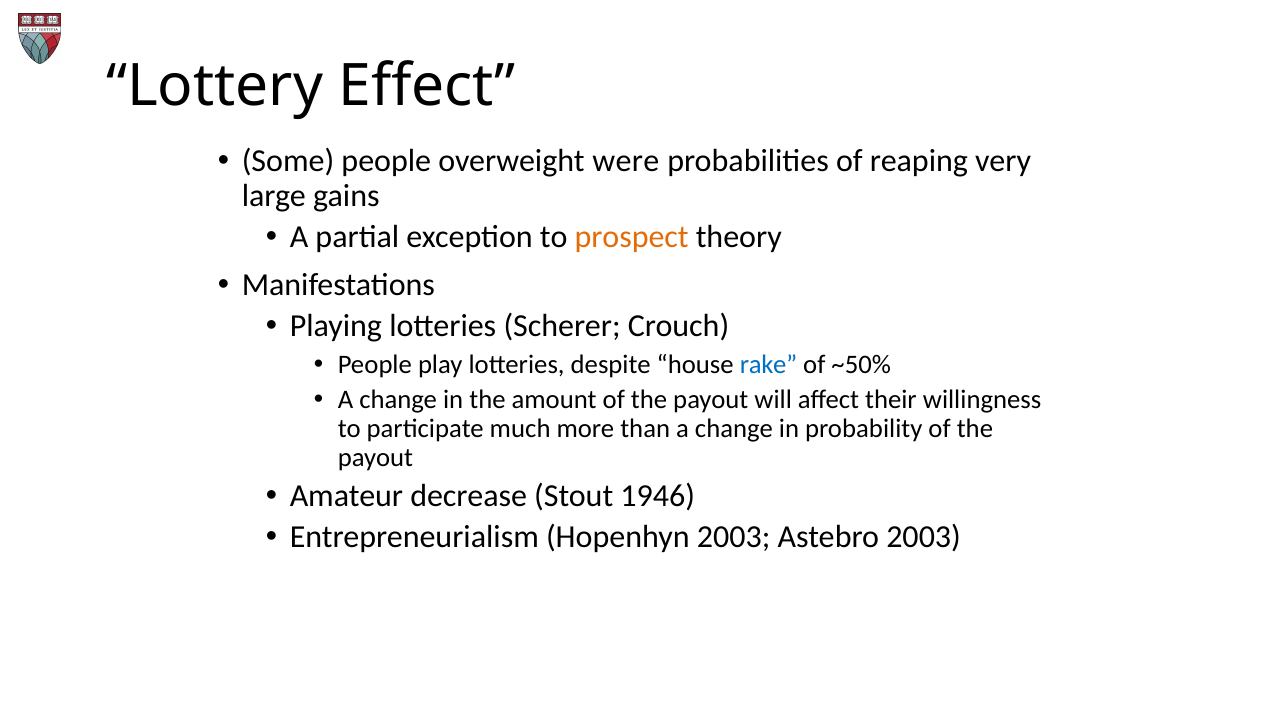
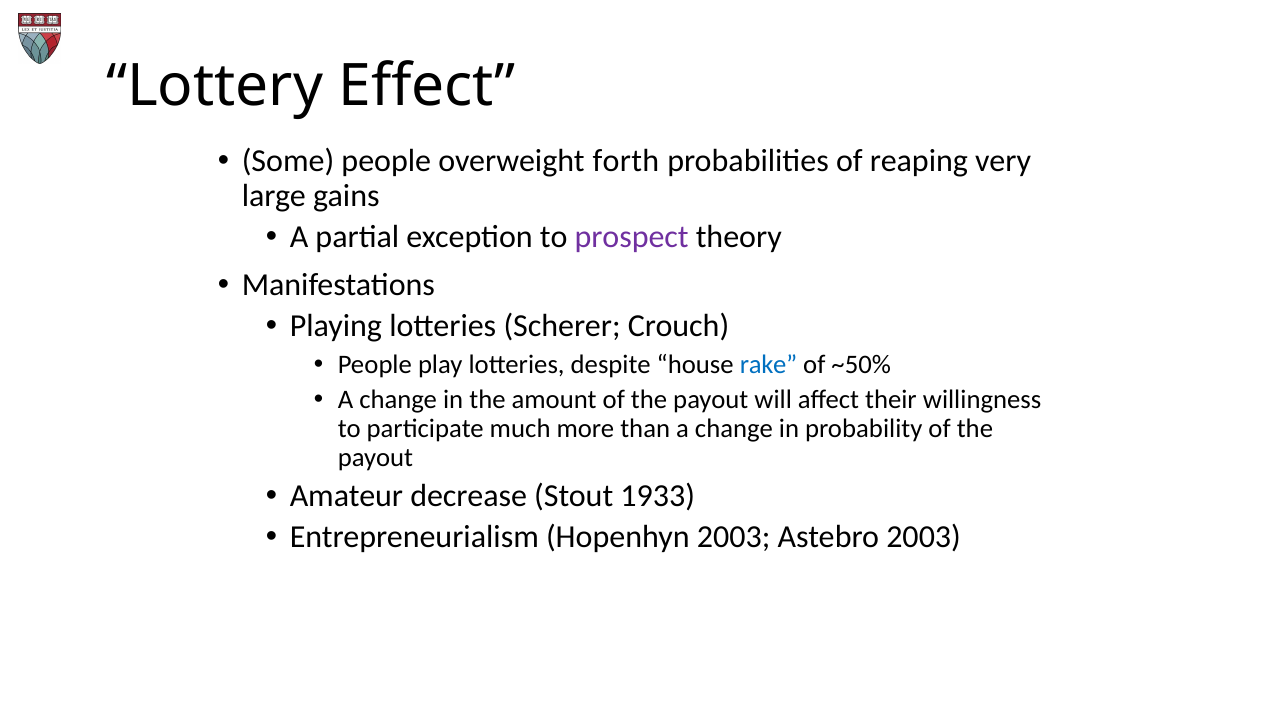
were: were -> forth
prospect colour: orange -> purple
1946: 1946 -> 1933
